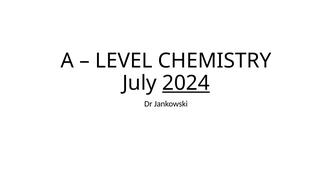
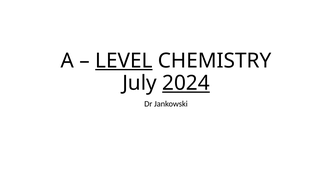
LEVEL underline: none -> present
